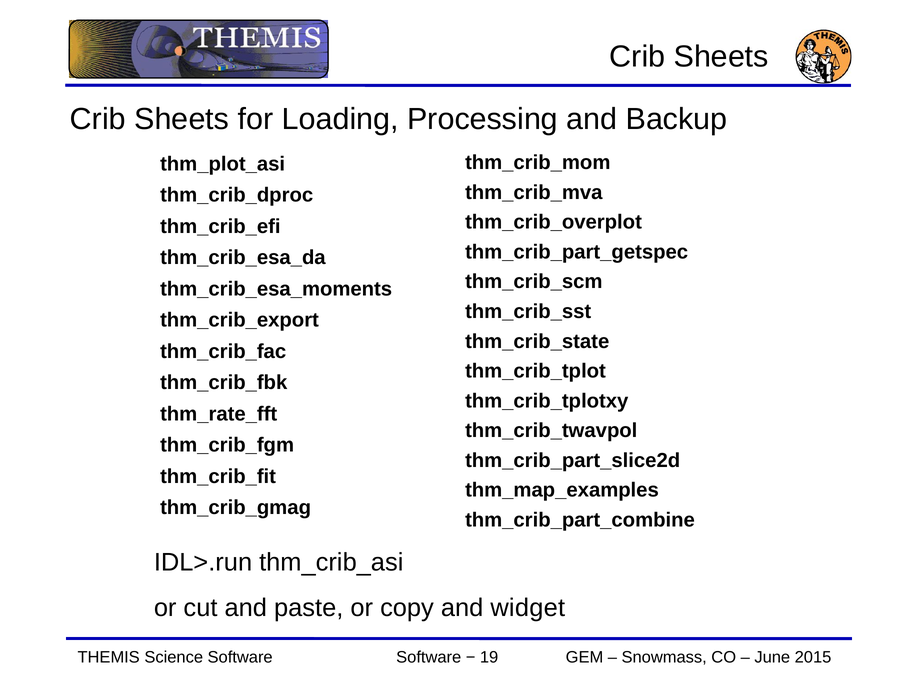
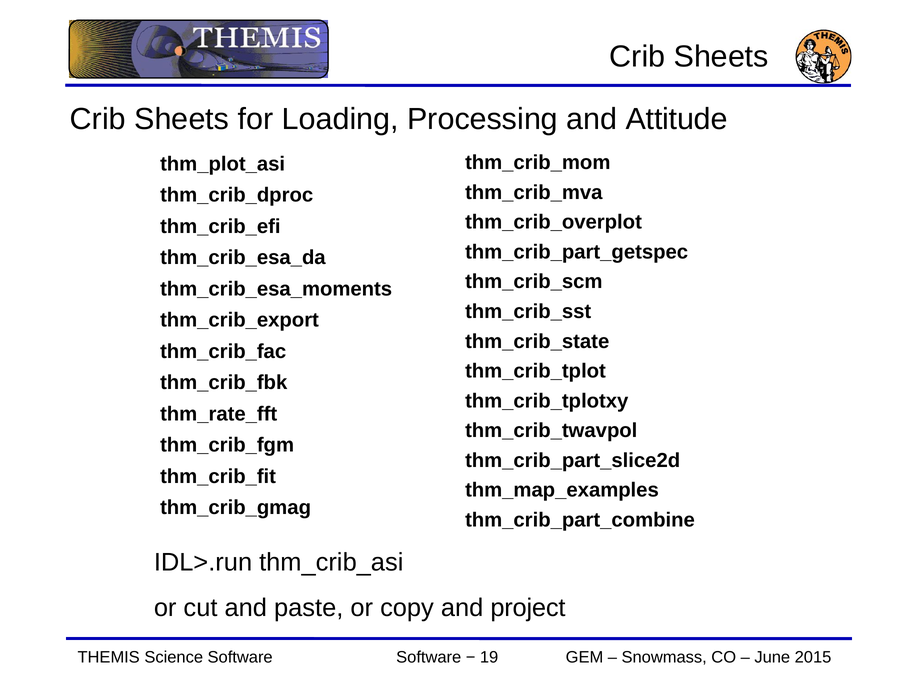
Backup: Backup -> Attitude
widget: widget -> project
